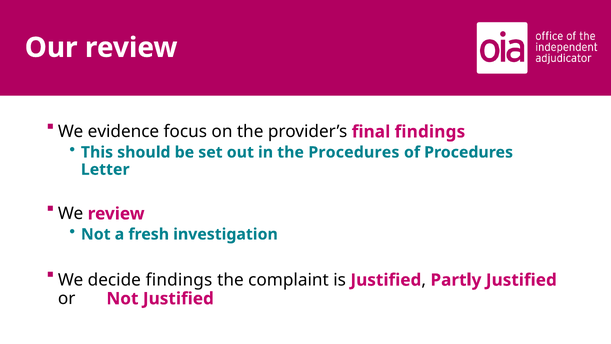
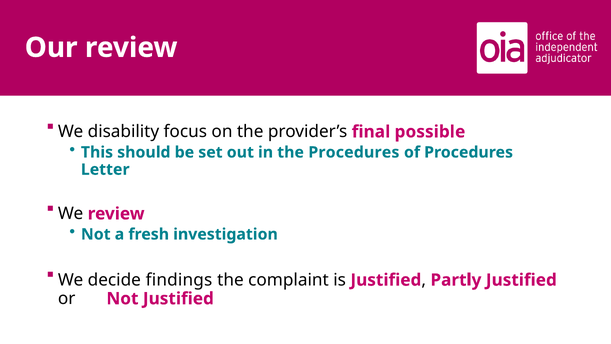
evidence: evidence -> disability
final findings: findings -> possible
